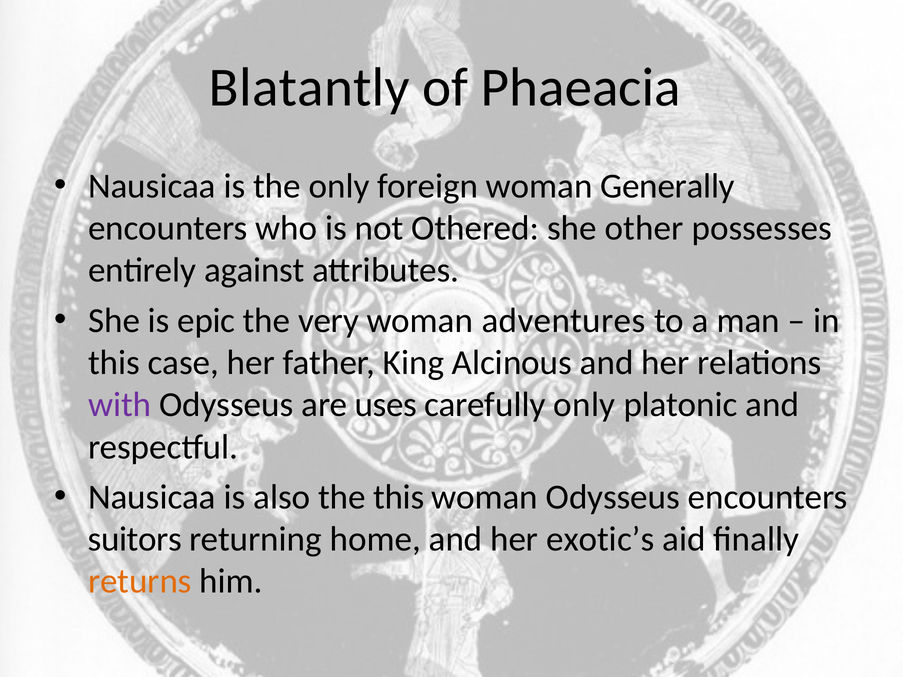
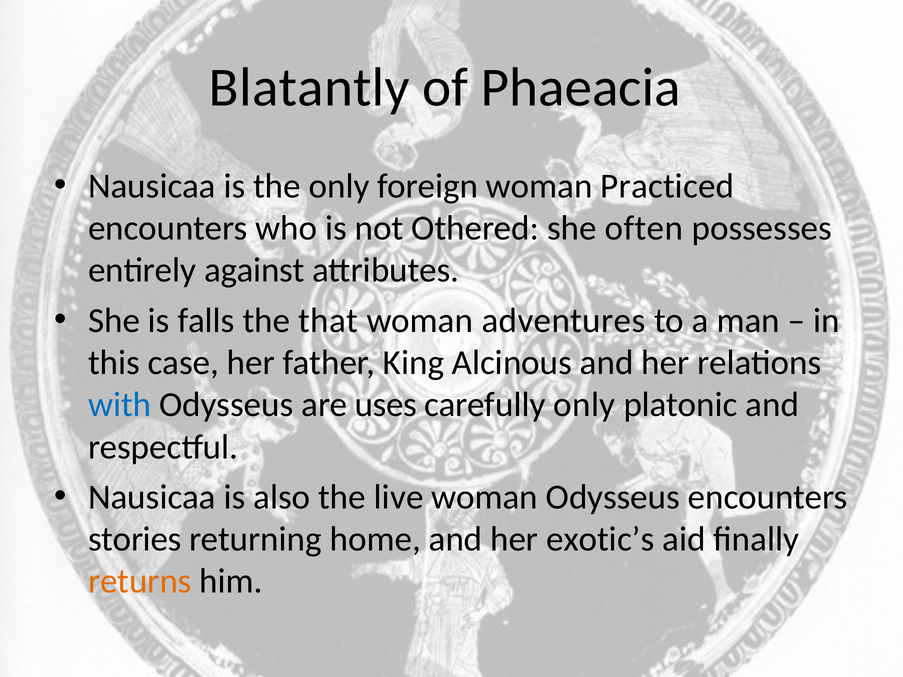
Generally: Generally -> Practiced
other: other -> often
epic: epic -> falls
very: very -> that
with colour: purple -> blue
the this: this -> live
suitors: suitors -> stories
